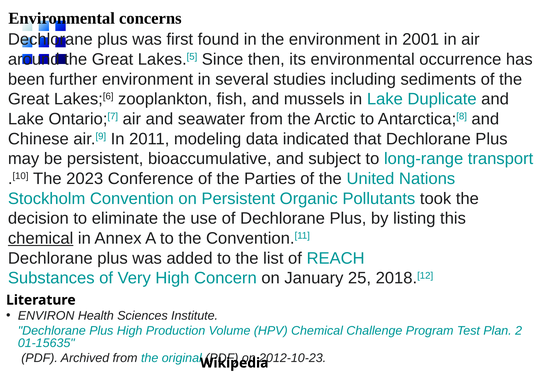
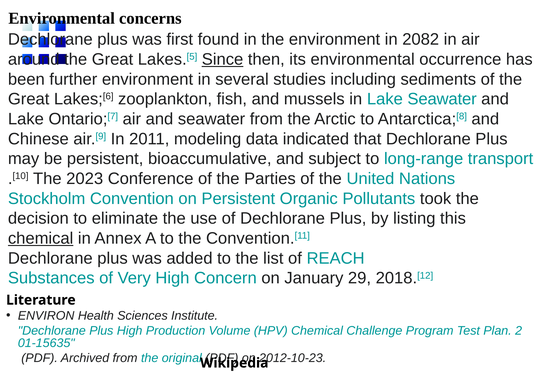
2001: 2001 -> 2082
Since underline: none -> present
Lake Duplicate: Duplicate -> Seawater
25: 25 -> 29
